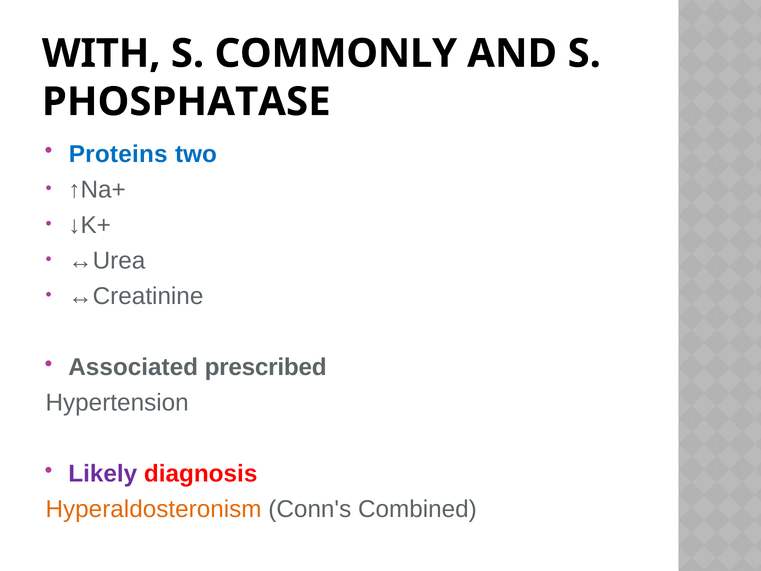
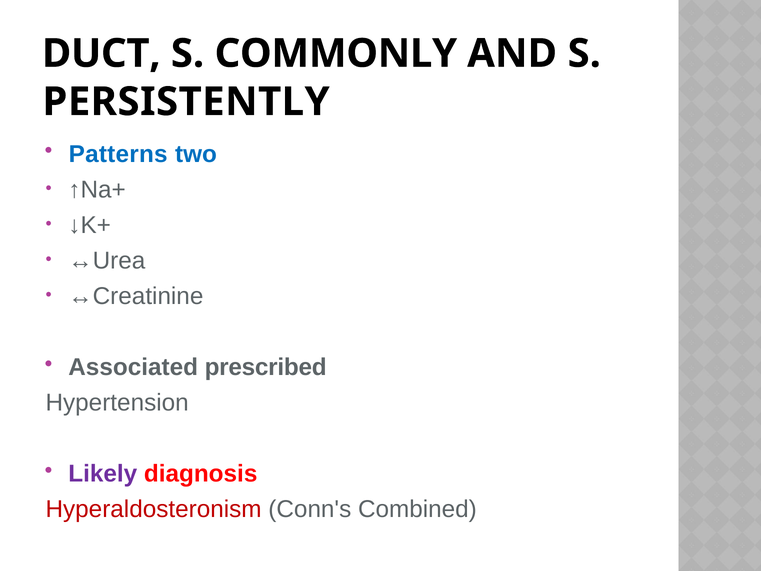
WITH: WITH -> DUCT
PHOSPHATASE: PHOSPHATASE -> PERSISTENTLY
Proteins: Proteins -> Patterns
Hyperaldosteronism colour: orange -> red
